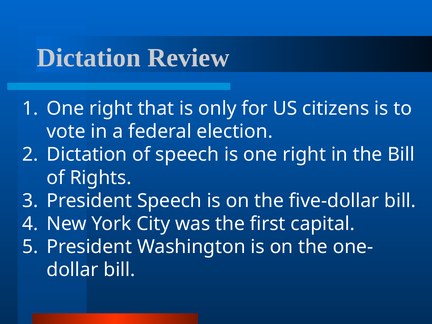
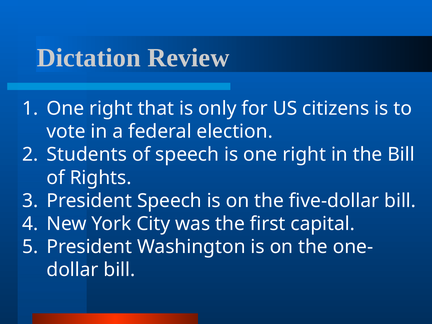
Dictation at (87, 155): Dictation -> Students
